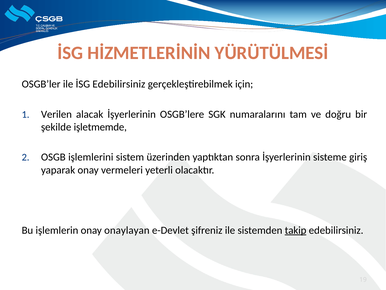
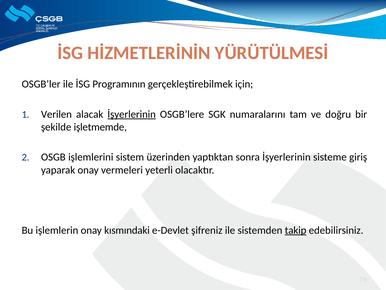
İSG Edebilirsiniz: Edebilirsiniz -> Programının
İşyerlerinin at (132, 114) underline: none -> present
onaylayan: onaylayan -> kısmındaki
